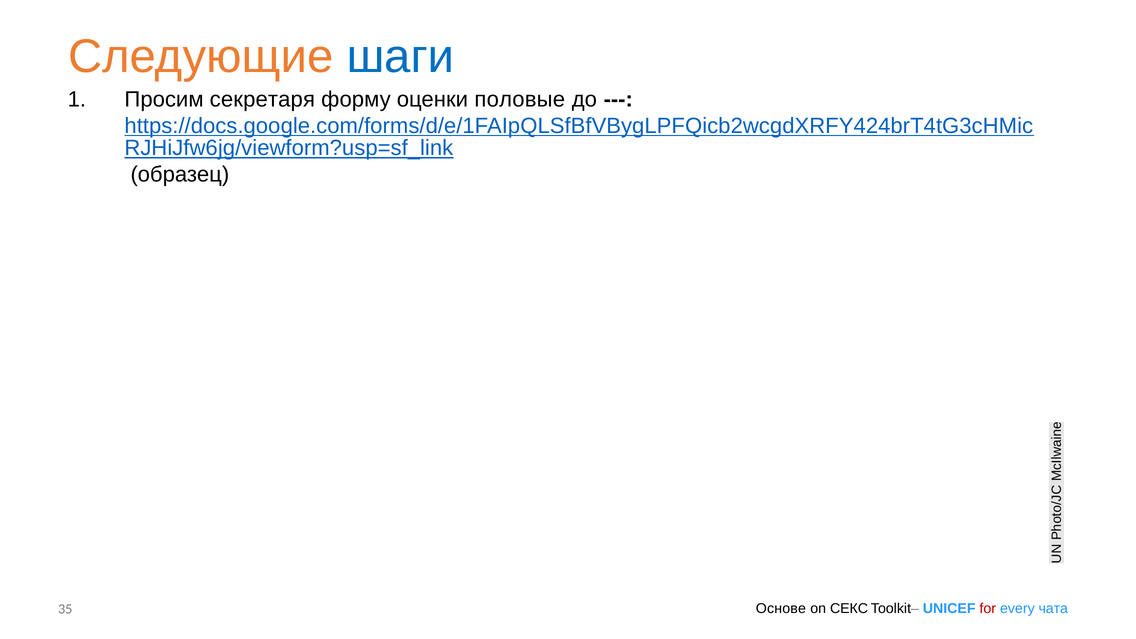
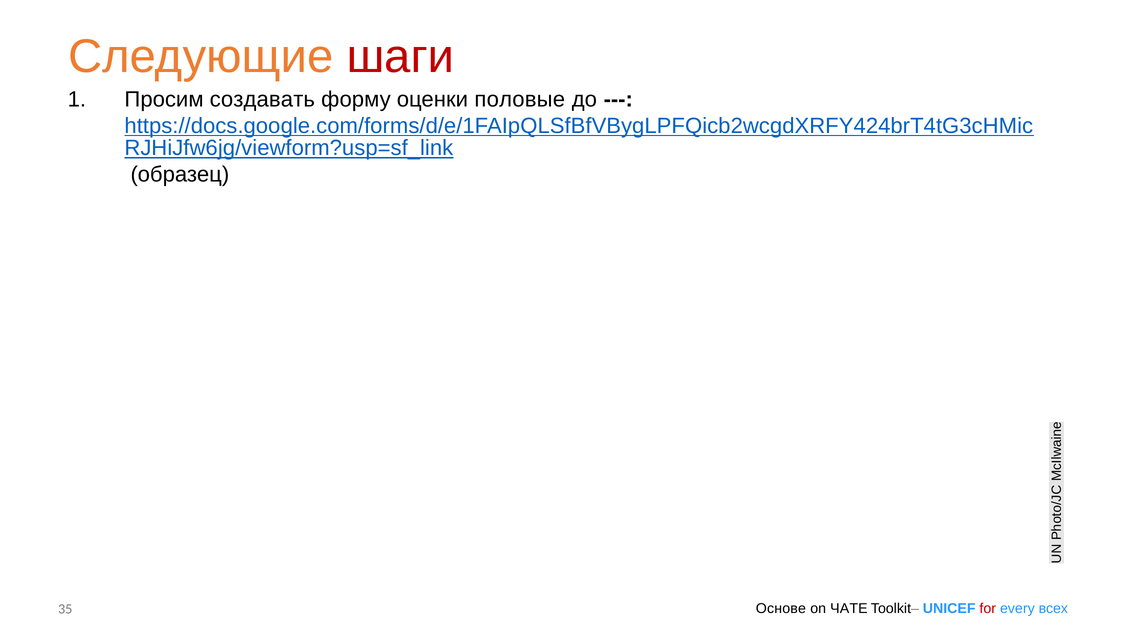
шаги colour: blue -> red
секретаря: секретаря -> создавать
СЕКС: СЕКС -> ЧАТЕ
чата: чата -> всех
